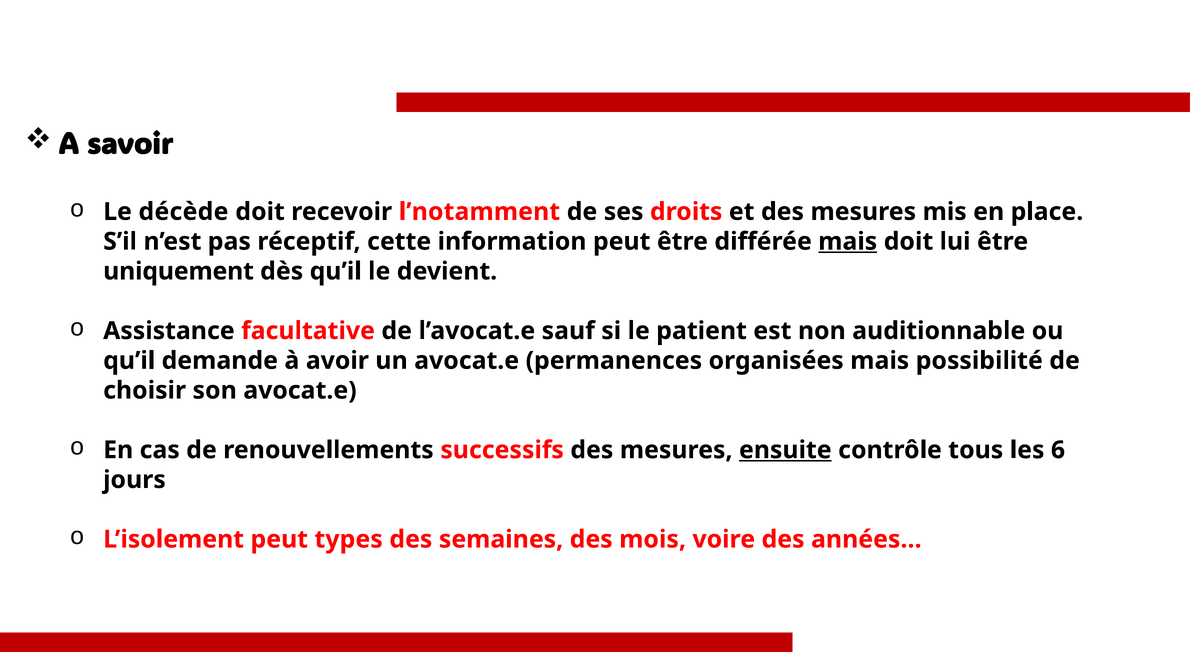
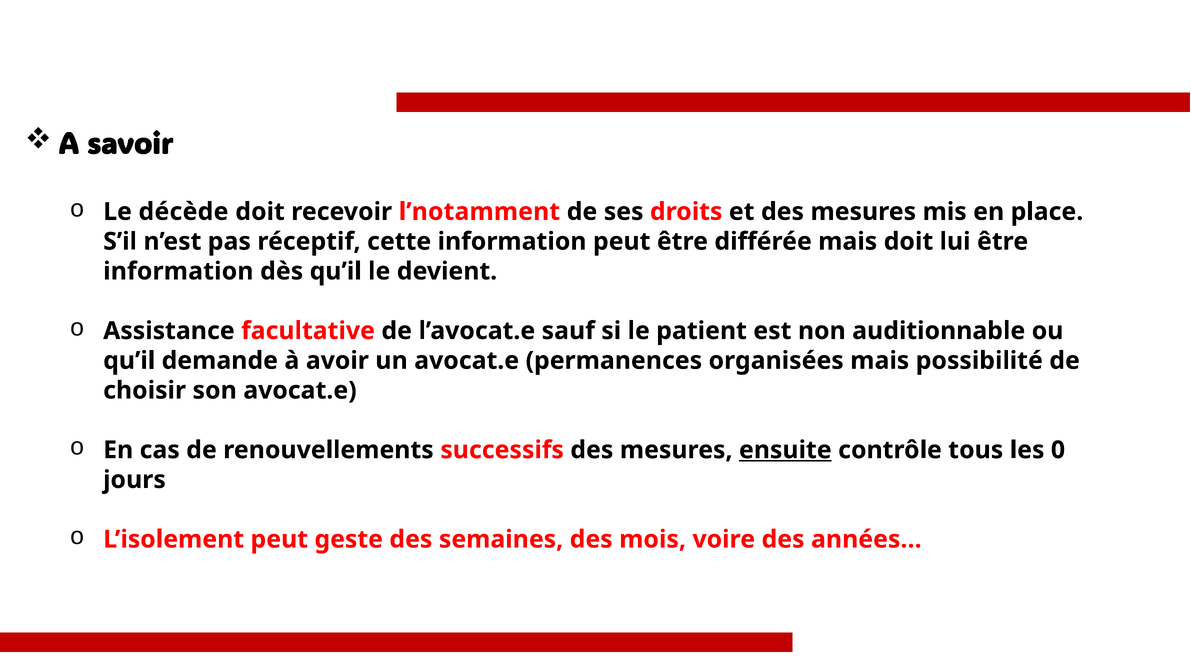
mais at (848, 241) underline: present -> none
uniquement at (179, 271): uniquement -> information
6: 6 -> 0
types: types -> geste
